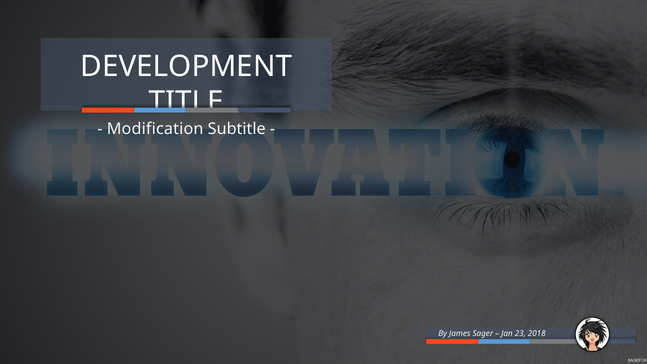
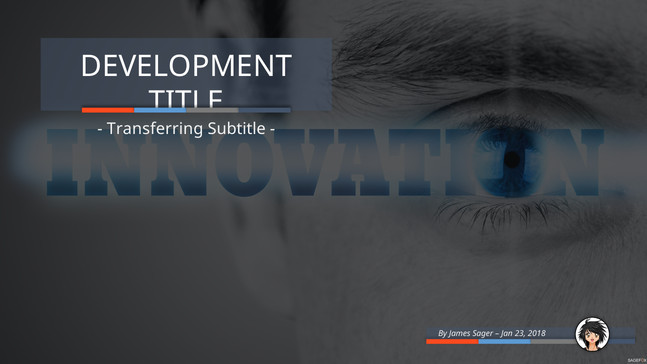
Modification: Modification -> Transferring
